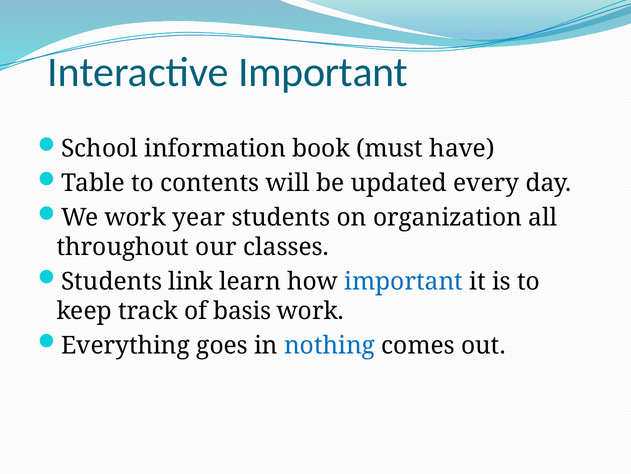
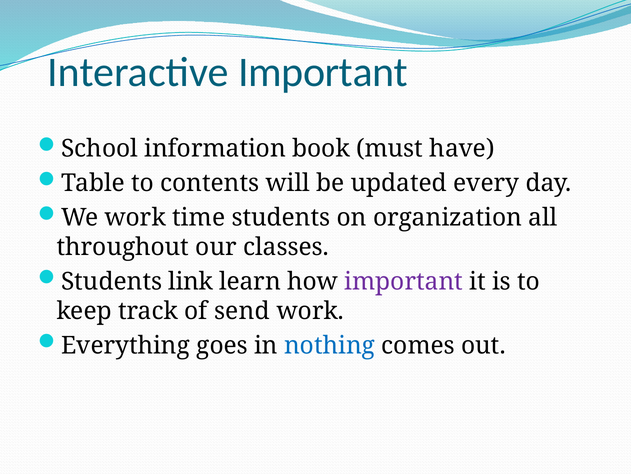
year: year -> time
important at (404, 281) colour: blue -> purple
basis: basis -> send
